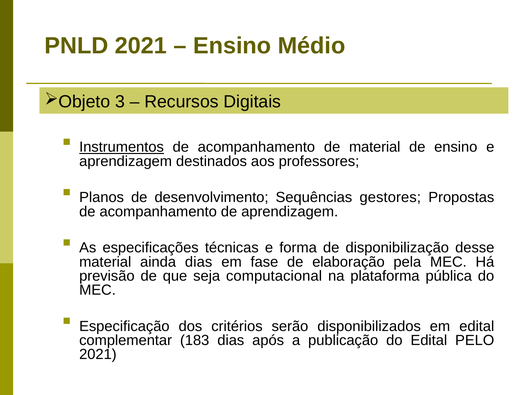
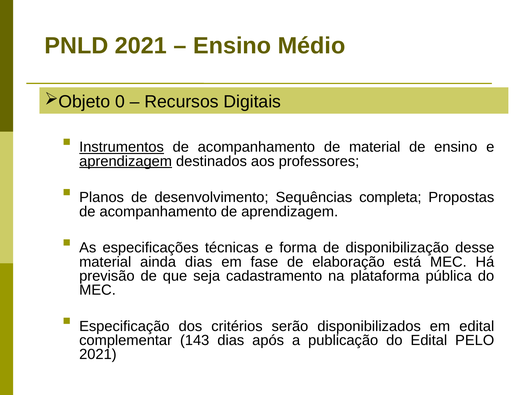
3: 3 -> 0
aprendizagem at (126, 161) underline: none -> present
gestores: gestores -> completa
pela: pela -> está
computacional: computacional -> cadastramento
183: 183 -> 143
